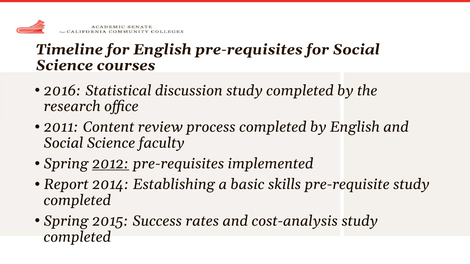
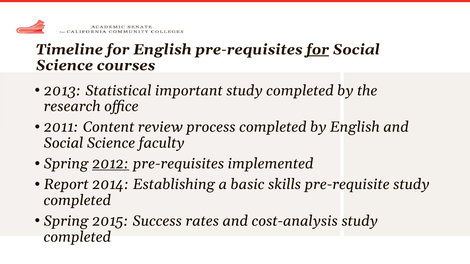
for at (318, 50) underline: none -> present
2016: 2016 -> 2013
discussion: discussion -> important
